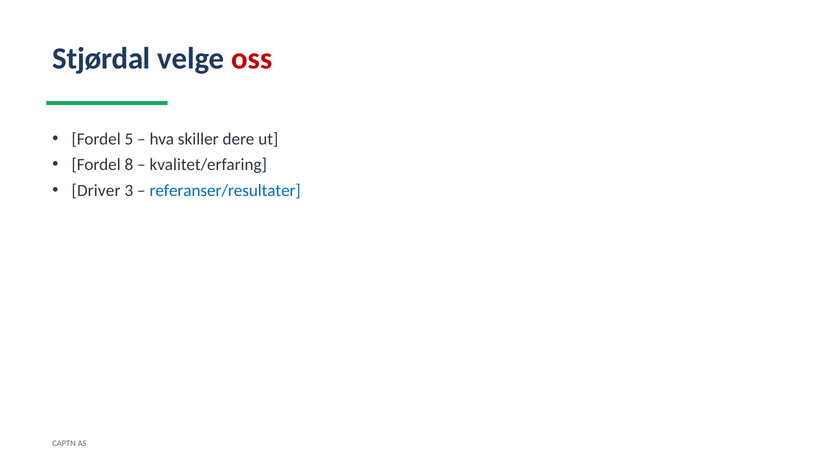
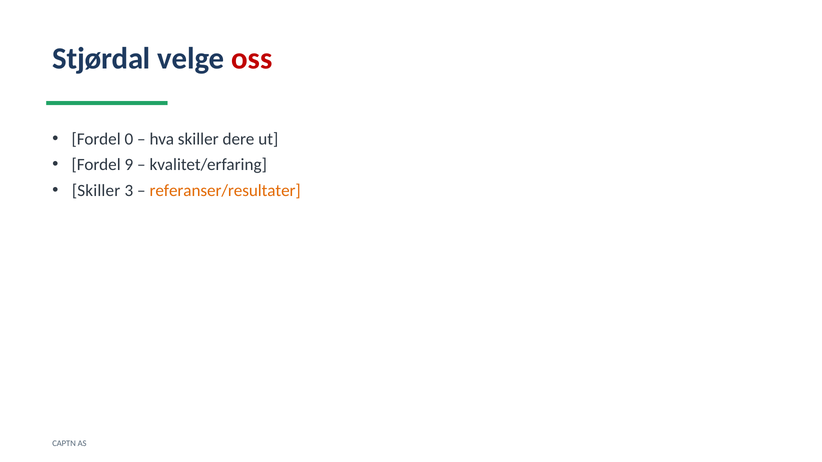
5: 5 -> 0
8: 8 -> 9
Driver at (96, 191): Driver -> Skiller
referanser/resultater colour: blue -> orange
